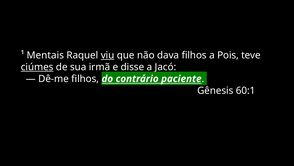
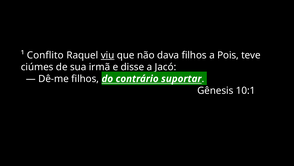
Mentais: Mentais -> Conflito
ciúmes underline: present -> none
paciente: paciente -> suportar
60:1: 60:1 -> 10:1
